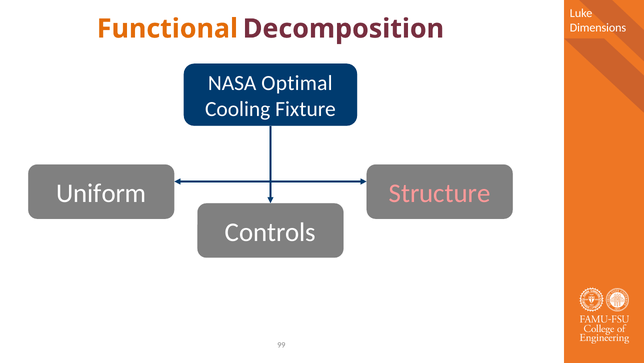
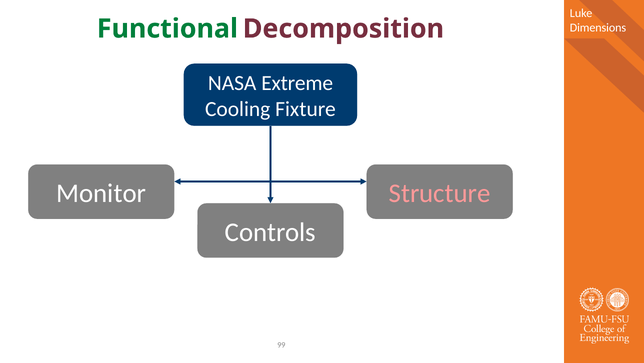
Functional colour: orange -> green
Optimal: Optimal -> Extreme
Uniform: Uniform -> Monitor
